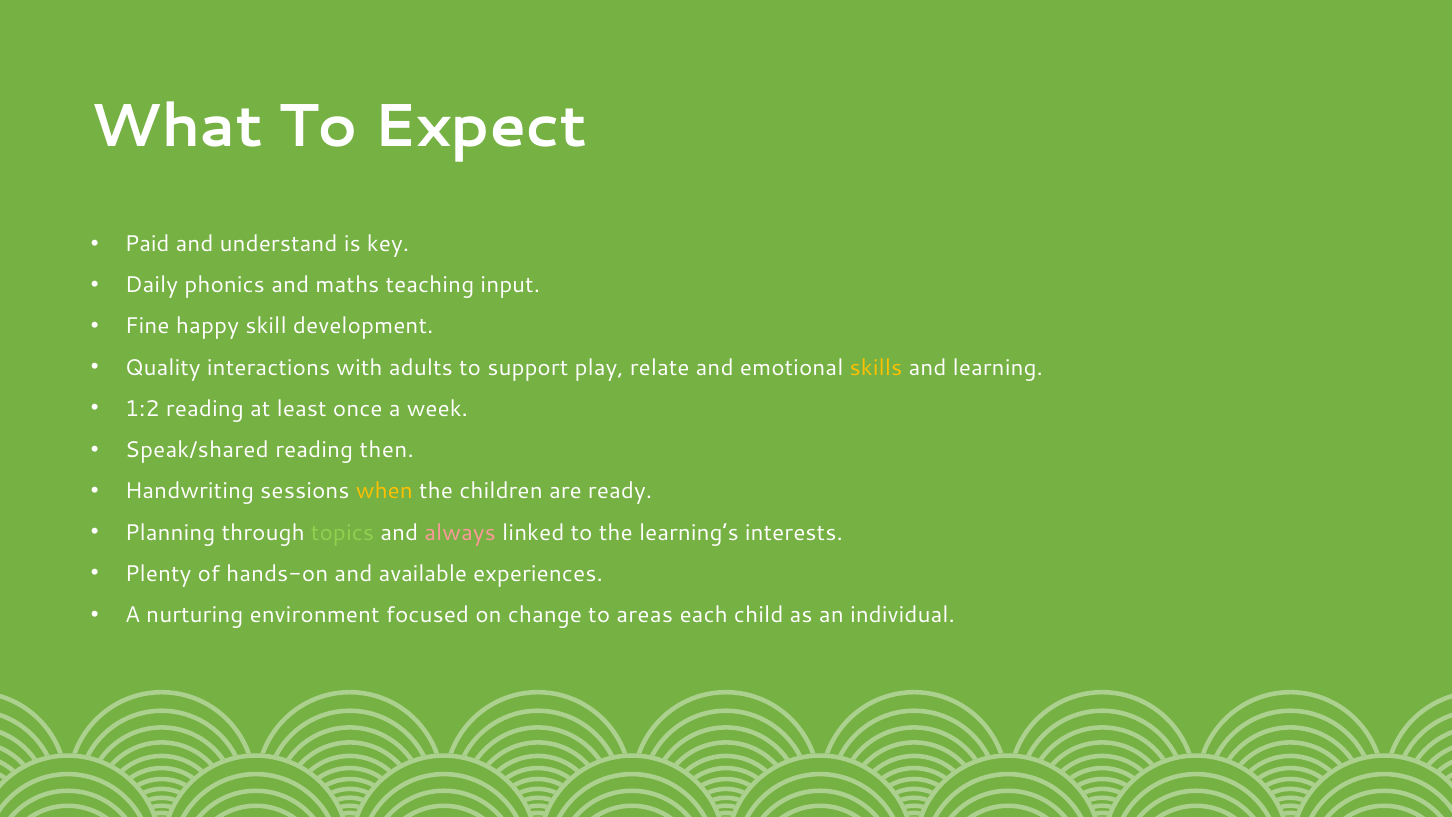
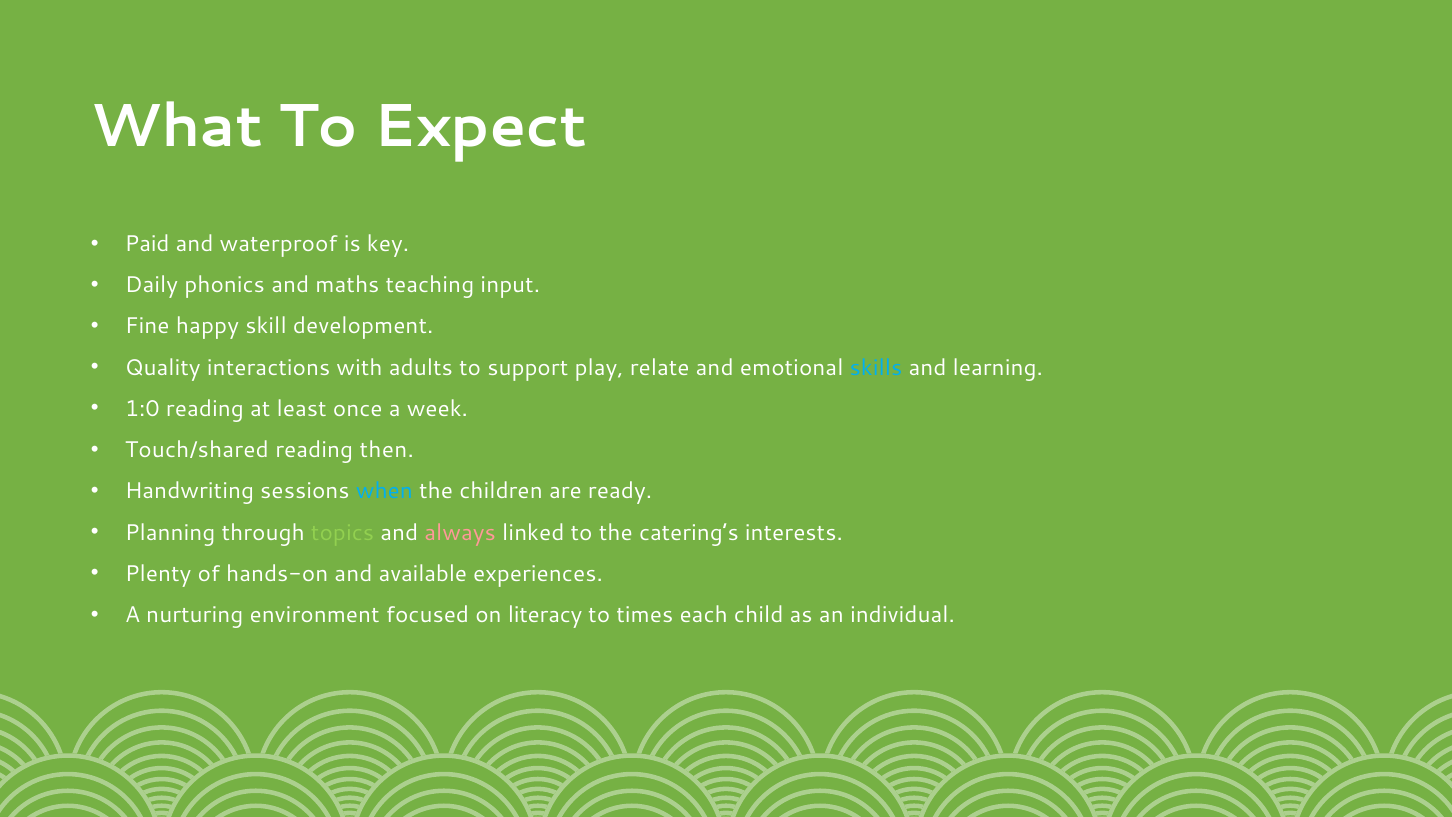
understand: understand -> waterproof
skills colour: yellow -> light blue
1:2: 1:2 -> 1:0
Speak/shared: Speak/shared -> Touch/shared
when colour: yellow -> light blue
learning’s: learning’s -> catering’s
change: change -> literacy
areas: areas -> times
